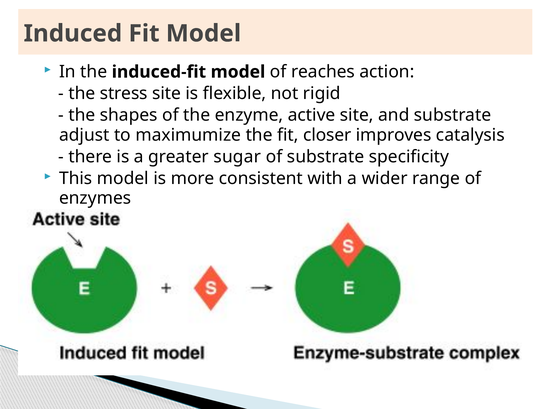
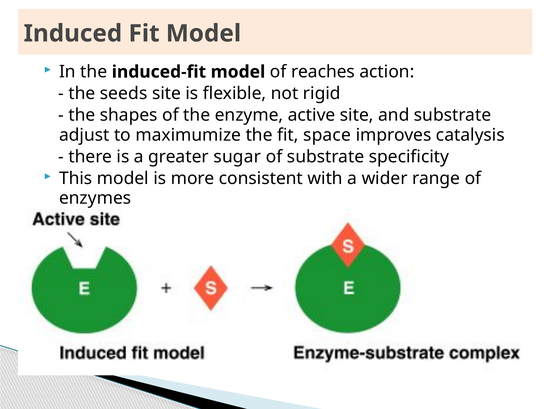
stress: stress -> seeds
closer: closer -> space
